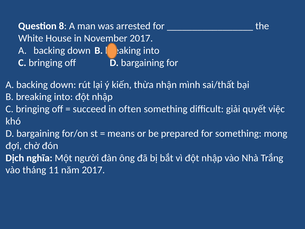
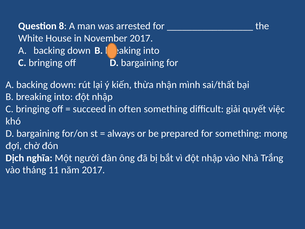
means: means -> always
